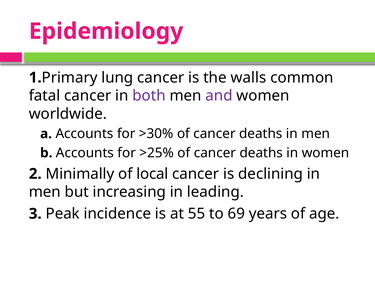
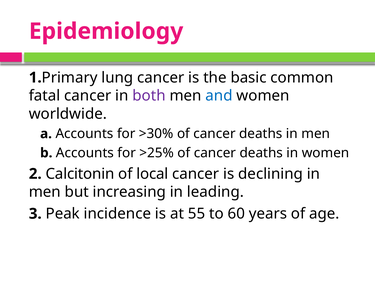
walls: walls -> basic
and colour: purple -> blue
Minimally: Minimally -> Calcitonin
69: 69 -> 60
